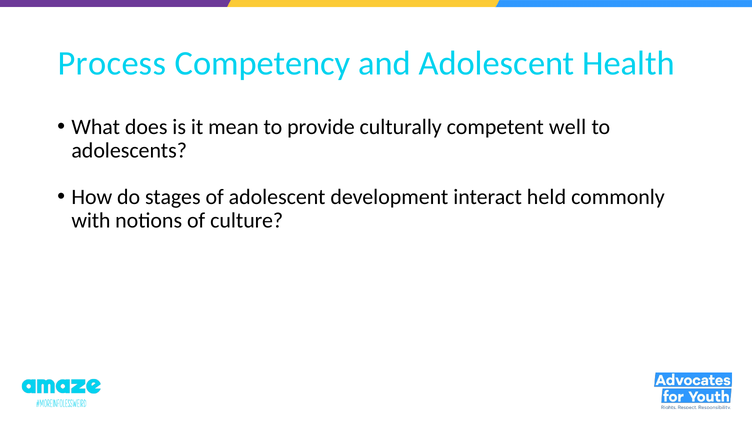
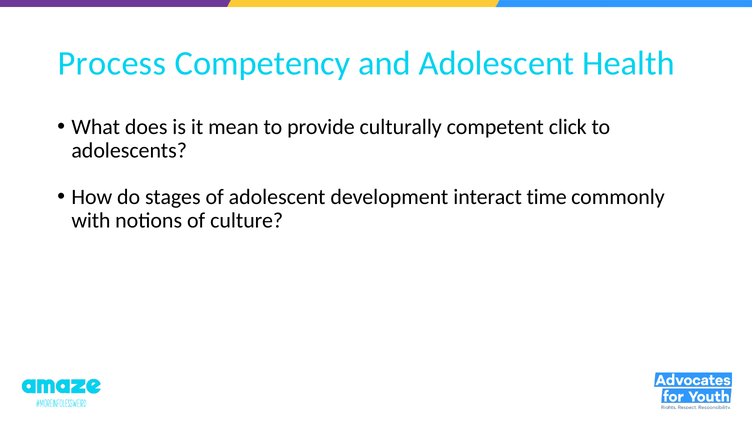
well: well -> click
held: held -> time
